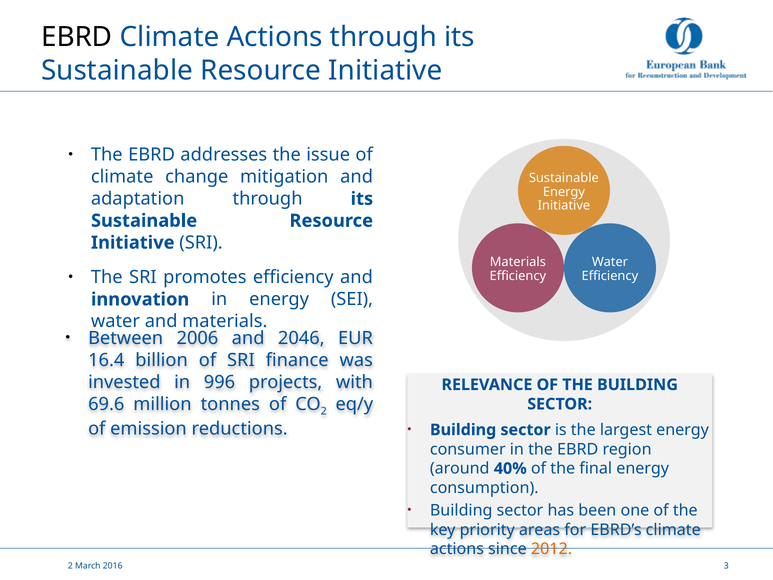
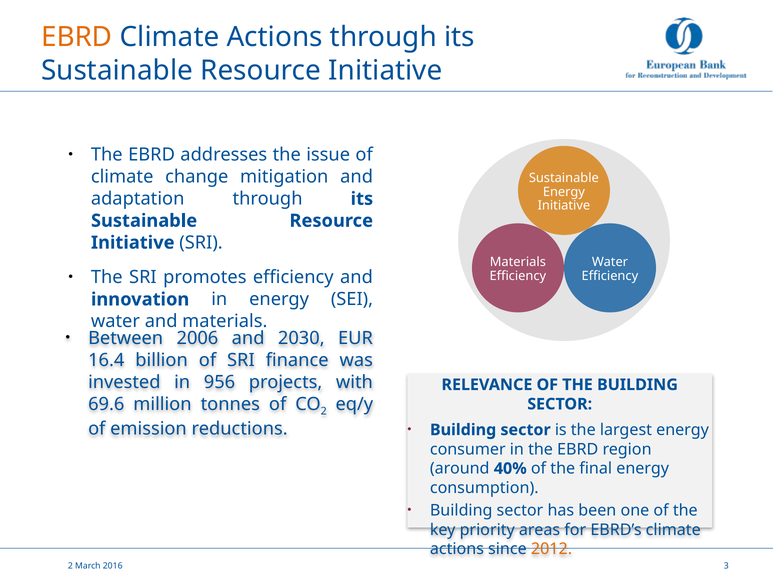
EBRD at (77, 37) colour: black -> orange
2046: 2046 -> 2030
996: 996 -> 956
